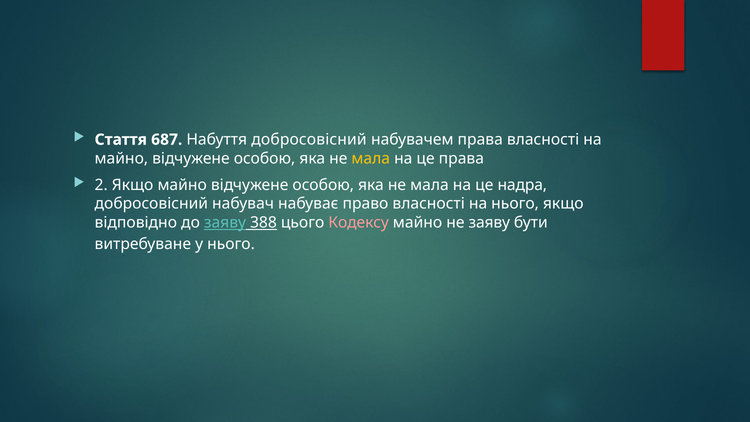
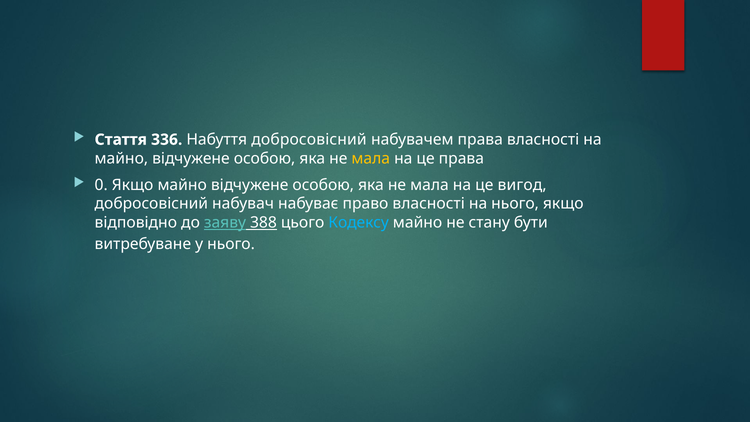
687: 687 -> 336
2: 2 -> 0
надра: надра -> вигод
Кодексу colour: pink -> light blue
не заяву: заяву -> стану
